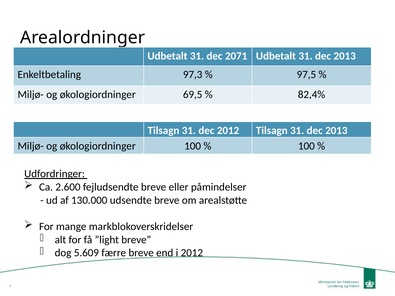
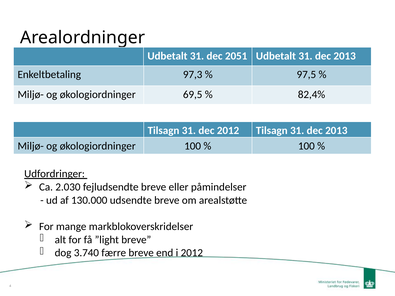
2071: 2071 -> 2051
2.600: 2.600 -> 2.030
5.609: 5.609 -> 3.740
